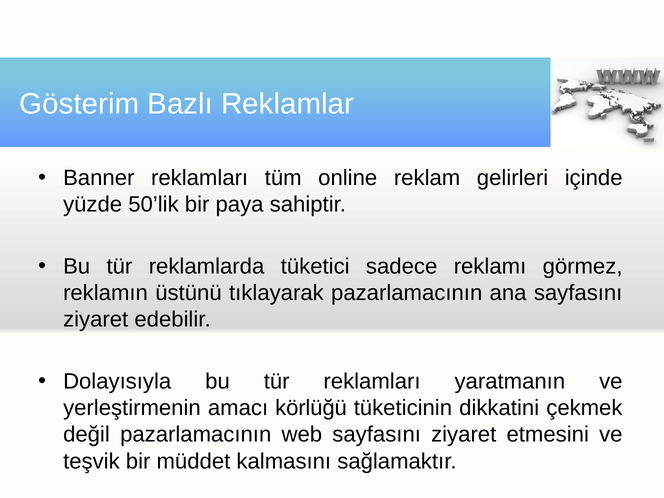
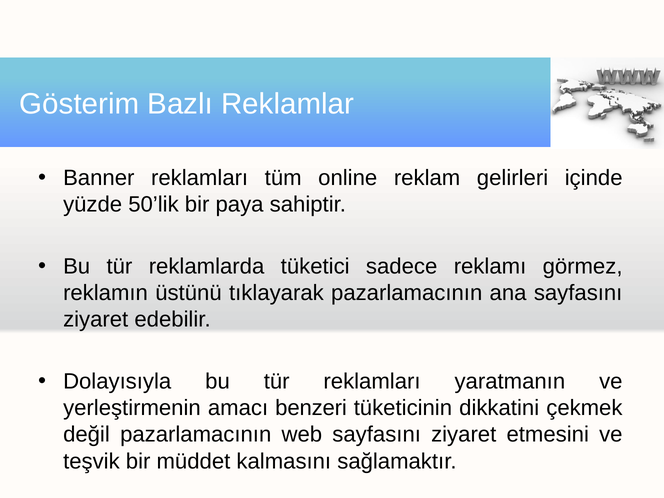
körlüğü: körlüğü -> benzeri
